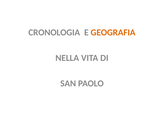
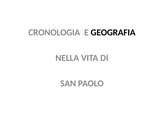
GEOGRAFIA colour: orange -> black
